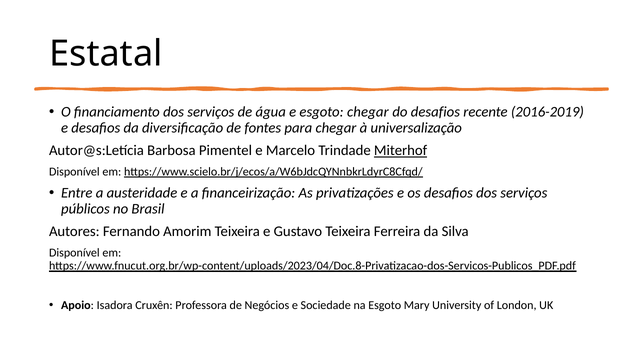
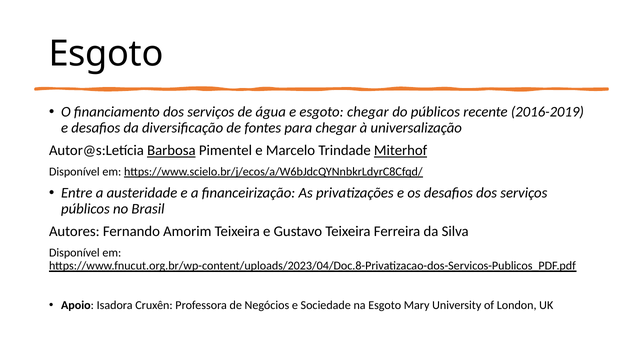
Estatal at (106, 54): Estatal -> Esgoto
do desafios: desafios -> públicos
Barbosa underline: none -> present
